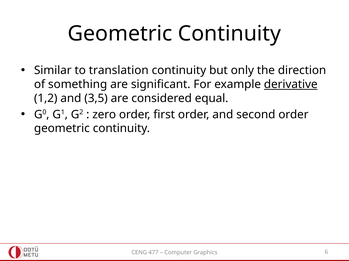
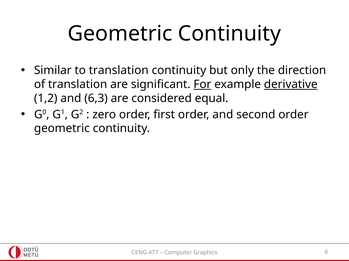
of something: something -> translation
For underline: none -> present
3,5: 3,5 -> 6,3
